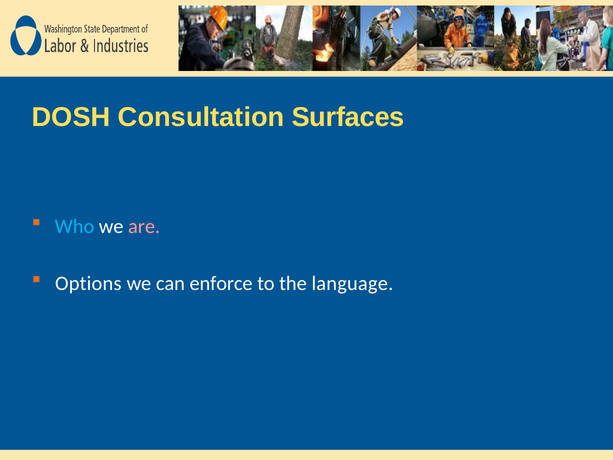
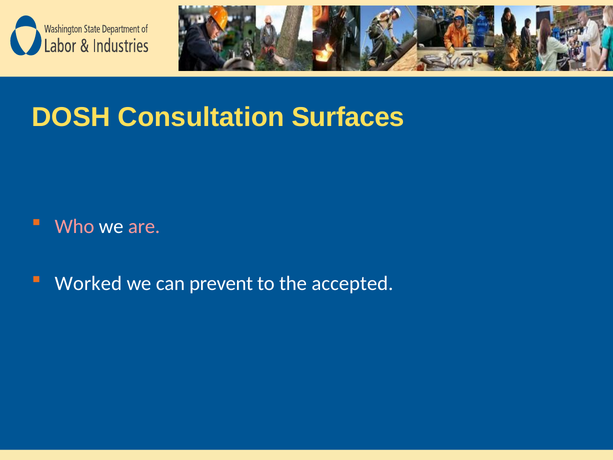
Who colour: light blue -> pink
Options: Options -> Worked
enforce: enforce -> prevent
language: language -> accepted
